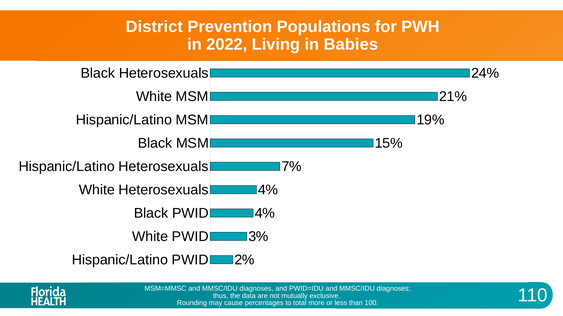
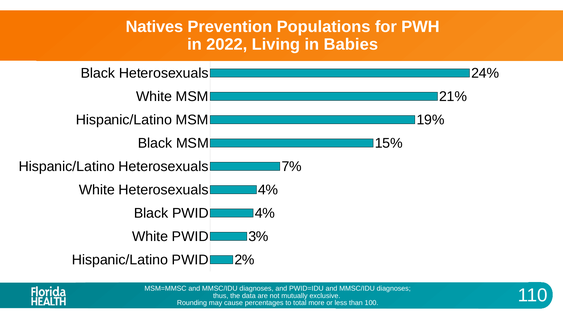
District: District -> Natives
